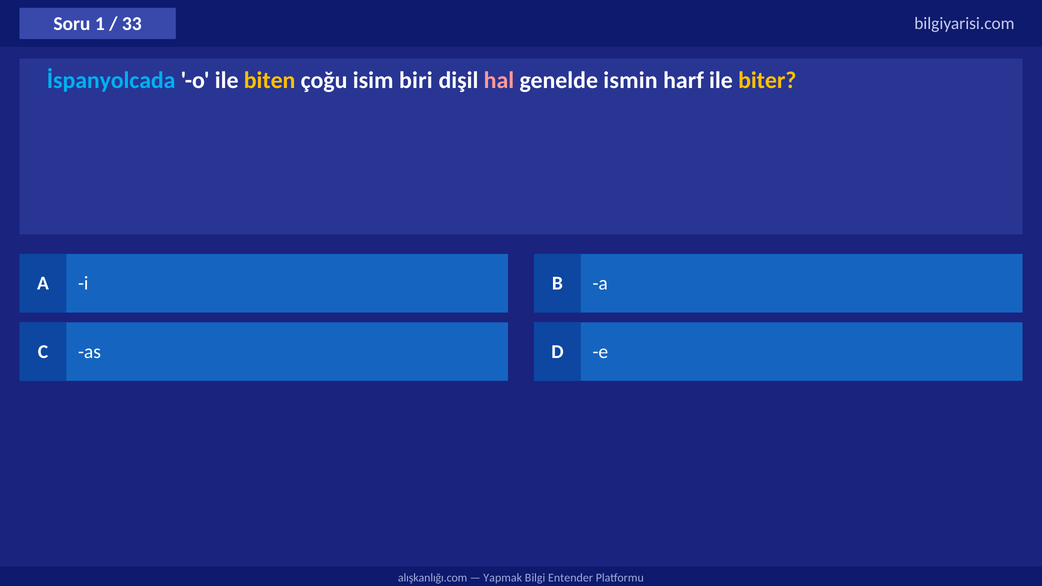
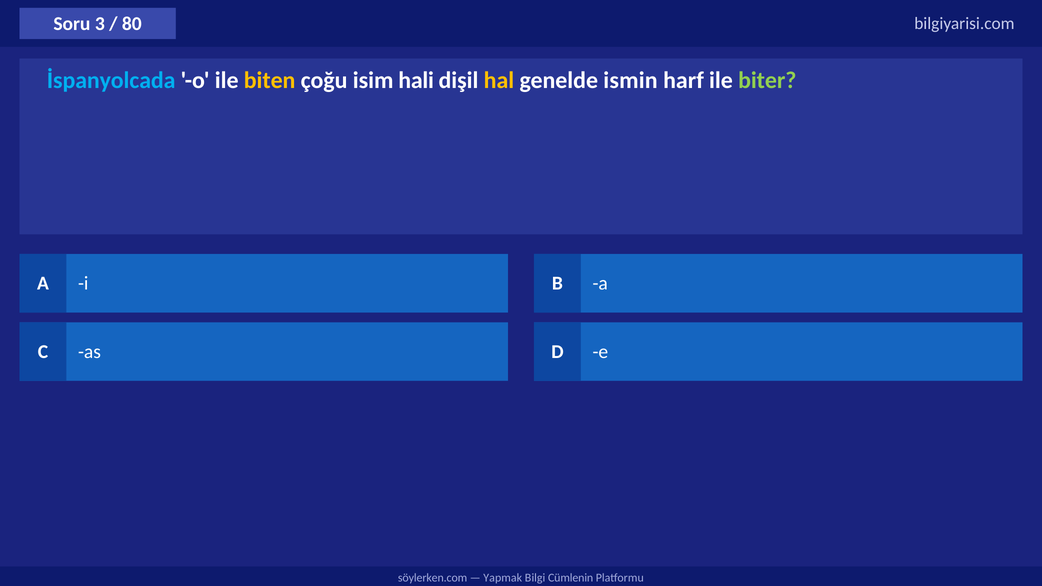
1: 1 -> 3
33: 33 -> 80
biri: biri -> hali
hal colour: pink -> yellow
biter colour: yellow -> light green
alışkanlığı.com: alışkanlığı.com -> söylerken.com
Entender: Entender -> Cümlenin
